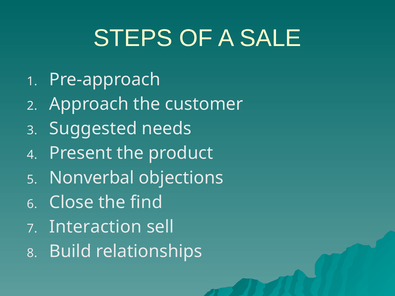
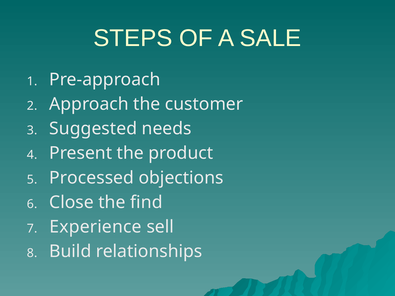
Nonverbal: Nonverbal -> Processed
Interaction: Interaction -> Experience
